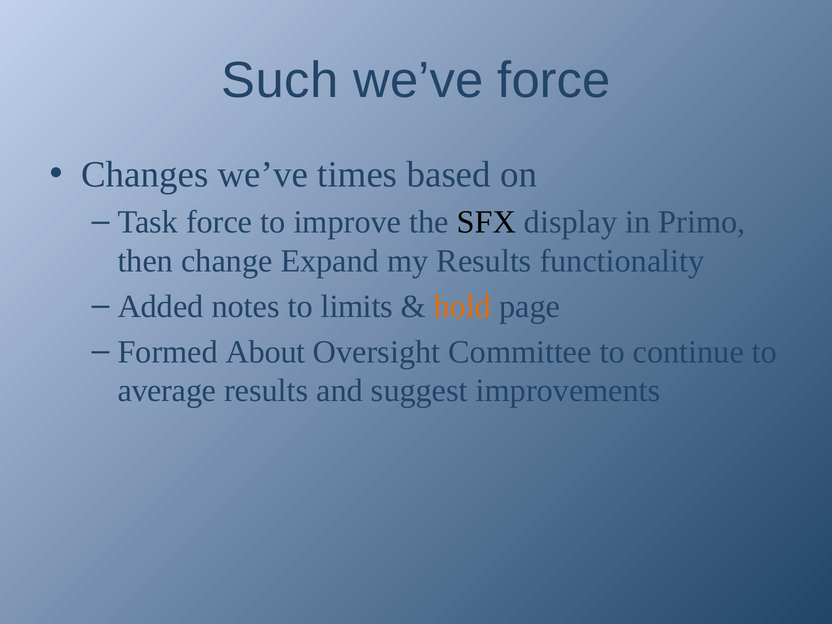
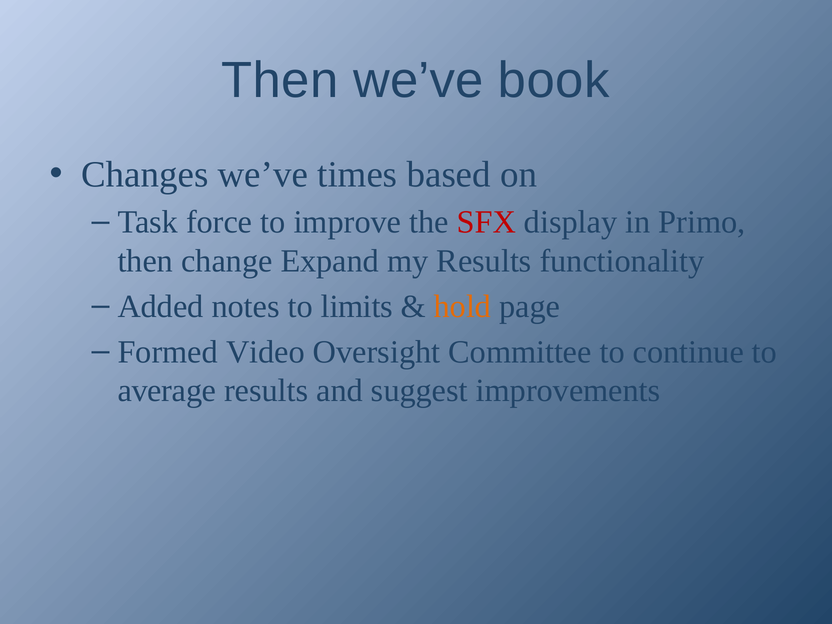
Such at (280, 81): Such -> Then
we’ve force: force -> book
SFX colour: black -> red
About: About -> Video
